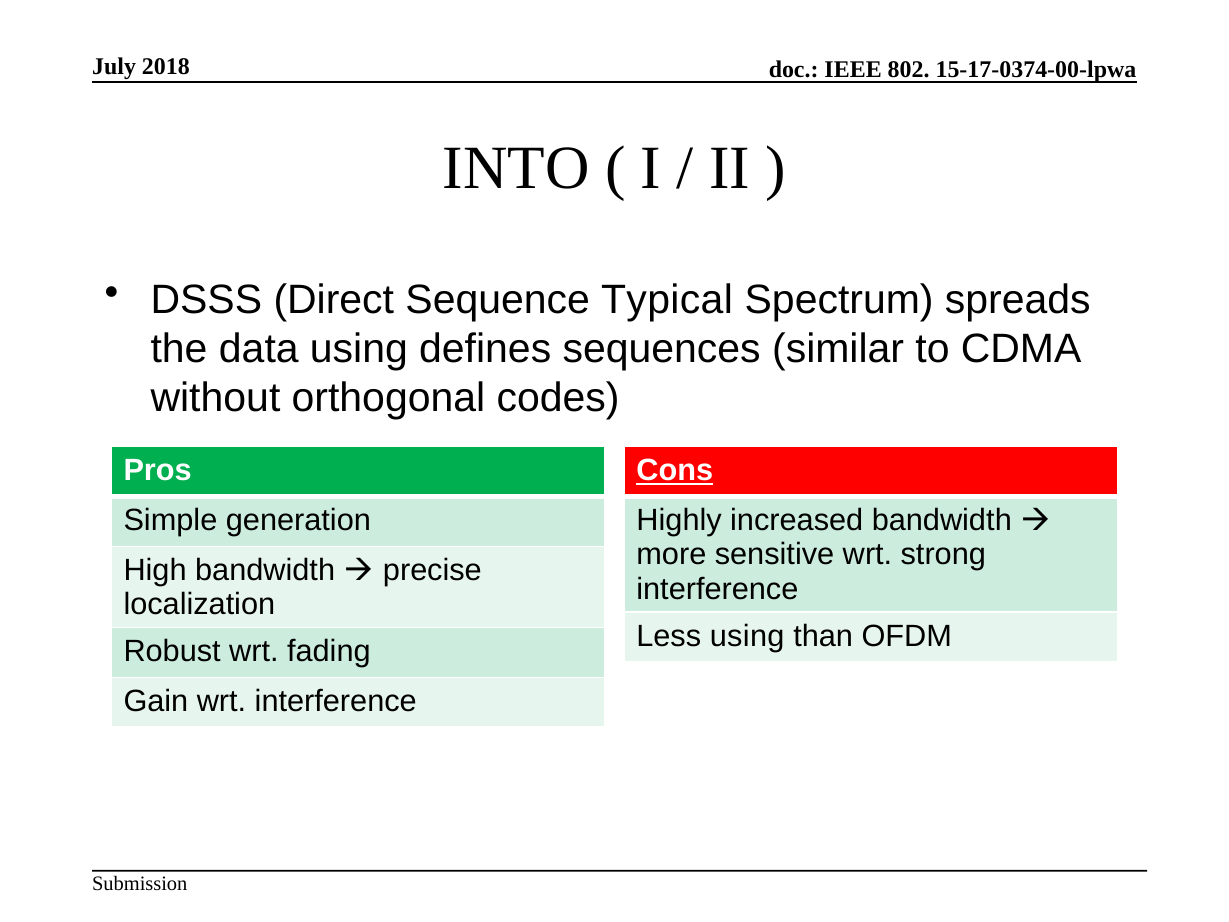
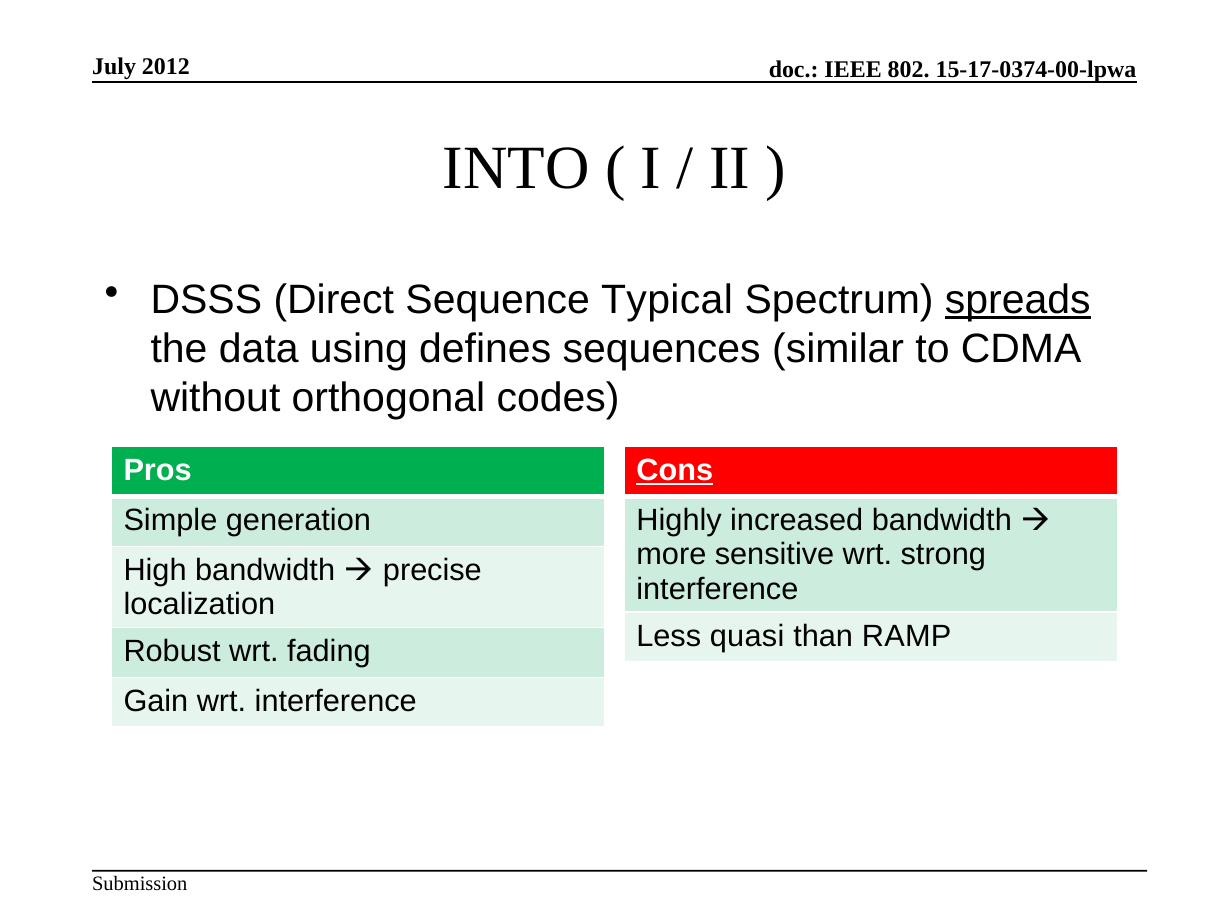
2018: 2018 -> 2012
spreads underline: none -> present
Less using: using -> quasi
OFDM: OFDM -> RAMP
